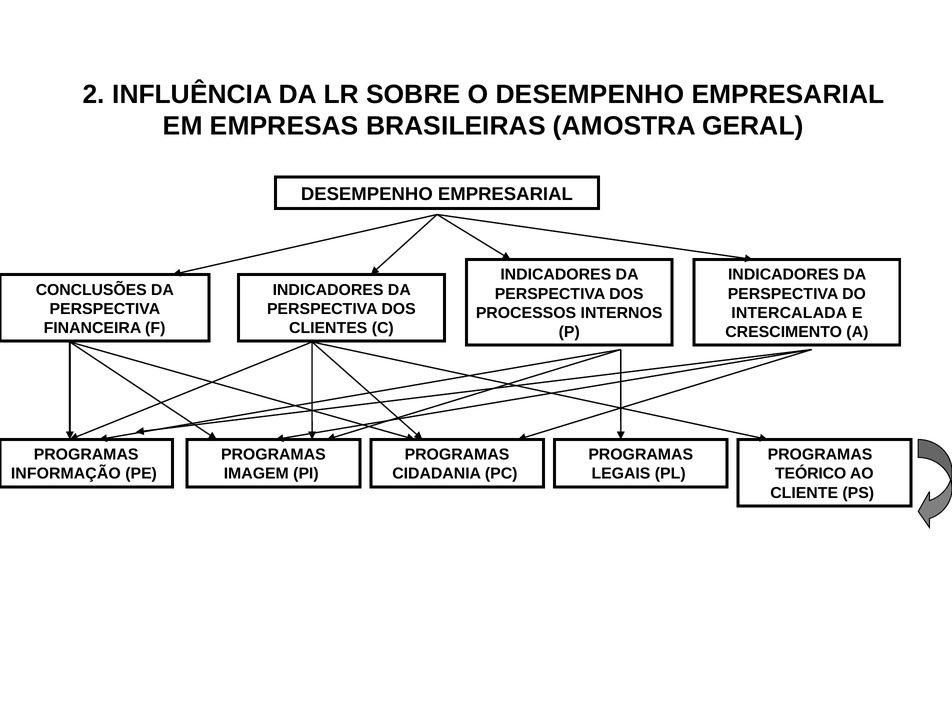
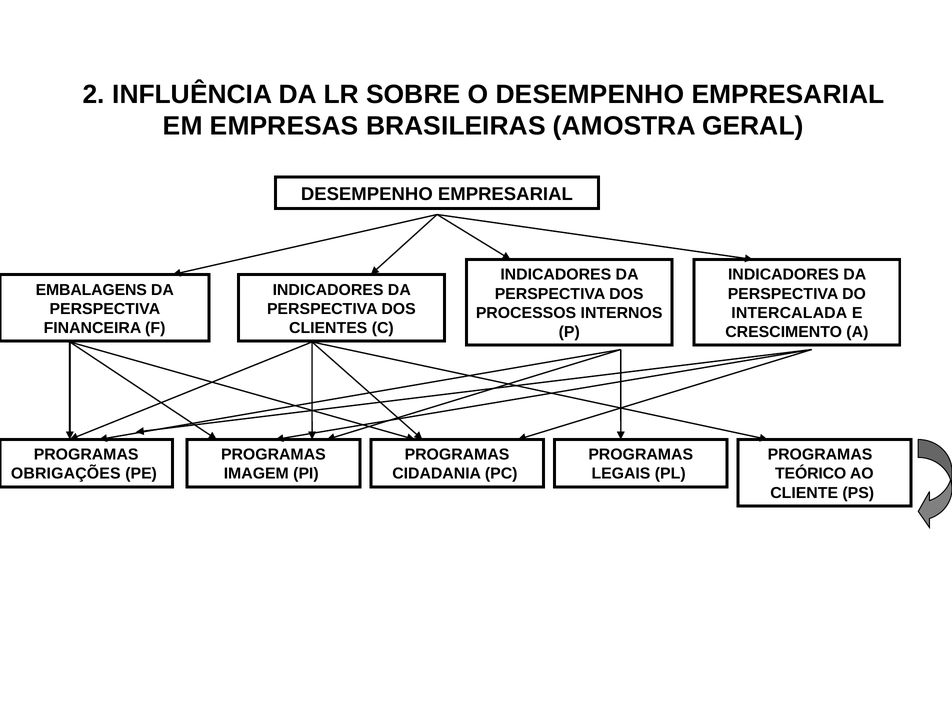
CONCLUSÕES: CONCLUSÕES -> EMBALAGENS
INFORMAÇÃO: INFORMAÇÃO -> OBRIGAÇÕES
